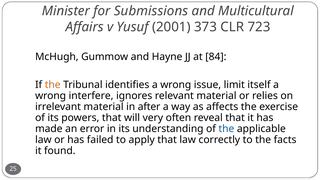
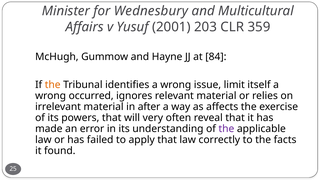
Submissions: Submissions -> Wednesbury
373: 373 -> 203
723: 723 -> 359
interfere: interfere -> occurred
the at (226, 129) colour: blue -> purple
